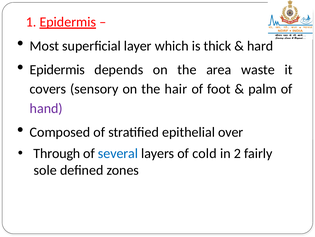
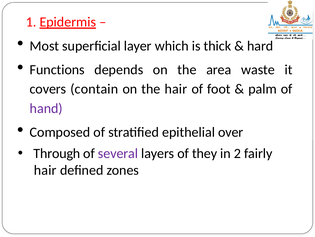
Epidermis at (57, 69): Epidermis -> Functions
sensory: sensory -> contain
several colour: blue -> purple
cold: cold -> they
sole at (45, 170): sole -> hair
